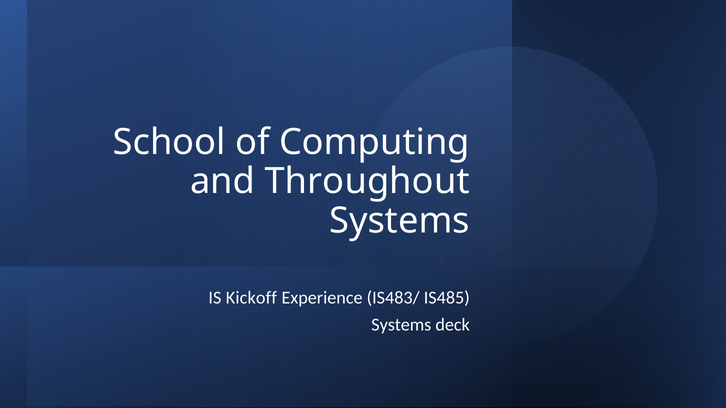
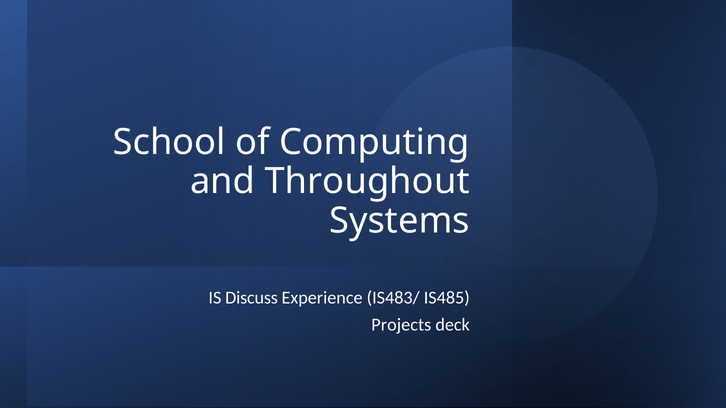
Kickoff: Kickoff -> Discuss
Systems at (401, 325): Systems -> Projects
